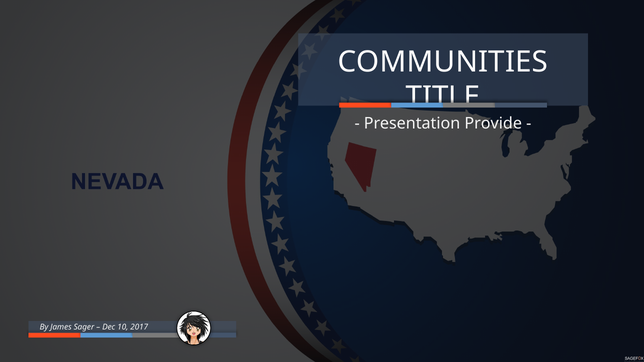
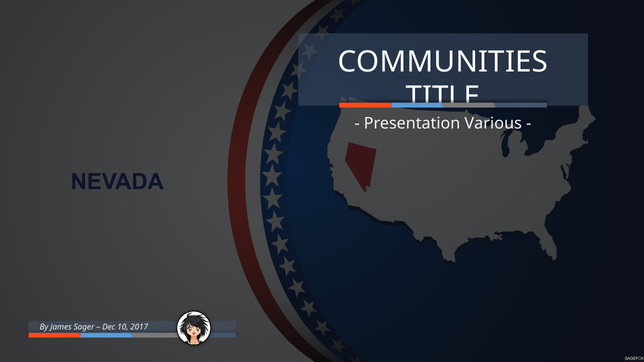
Provide: Provide -> Various
